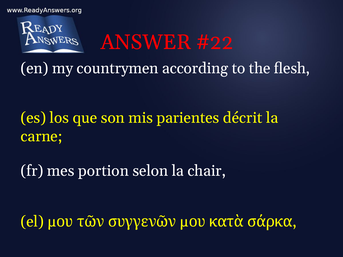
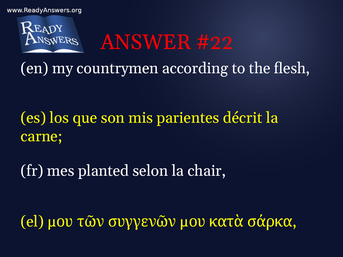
portion: portion -> planted
